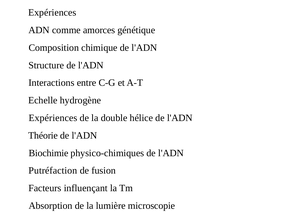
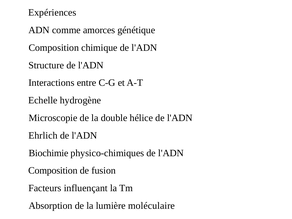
Expériences at (53, 118): Expériences -> Microscopie
Théorie: Théorie -> Ehrlich
Putréfaction at (53, 171): Putréfaction -> Composition
microscopie: microscopie -> moléculaire
